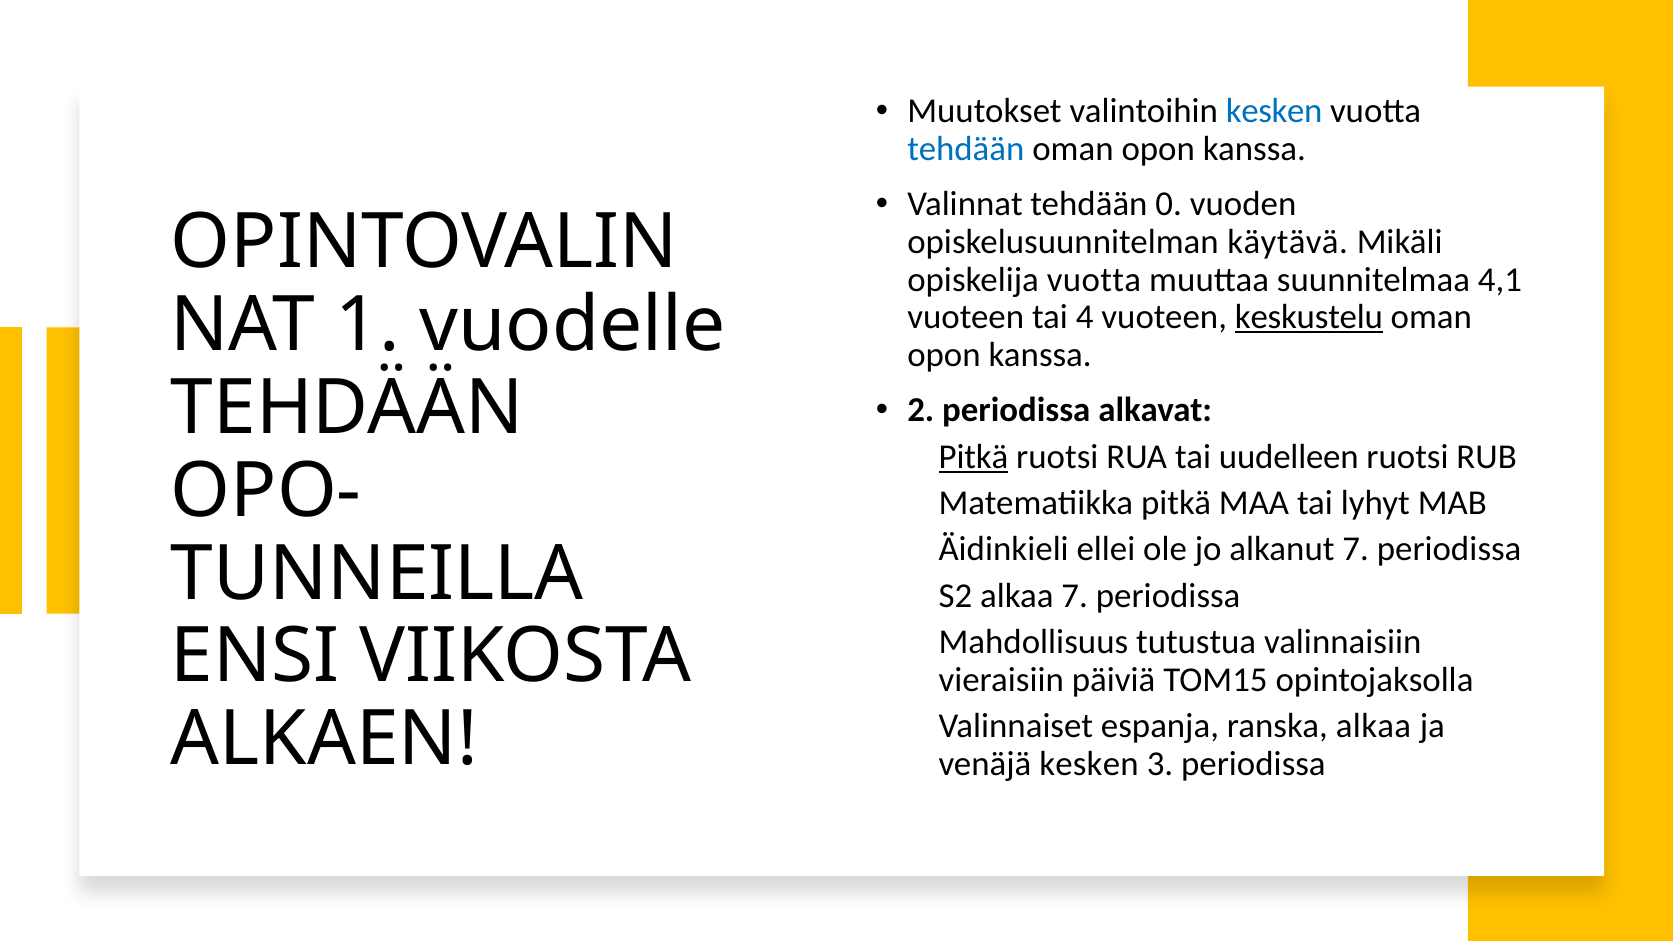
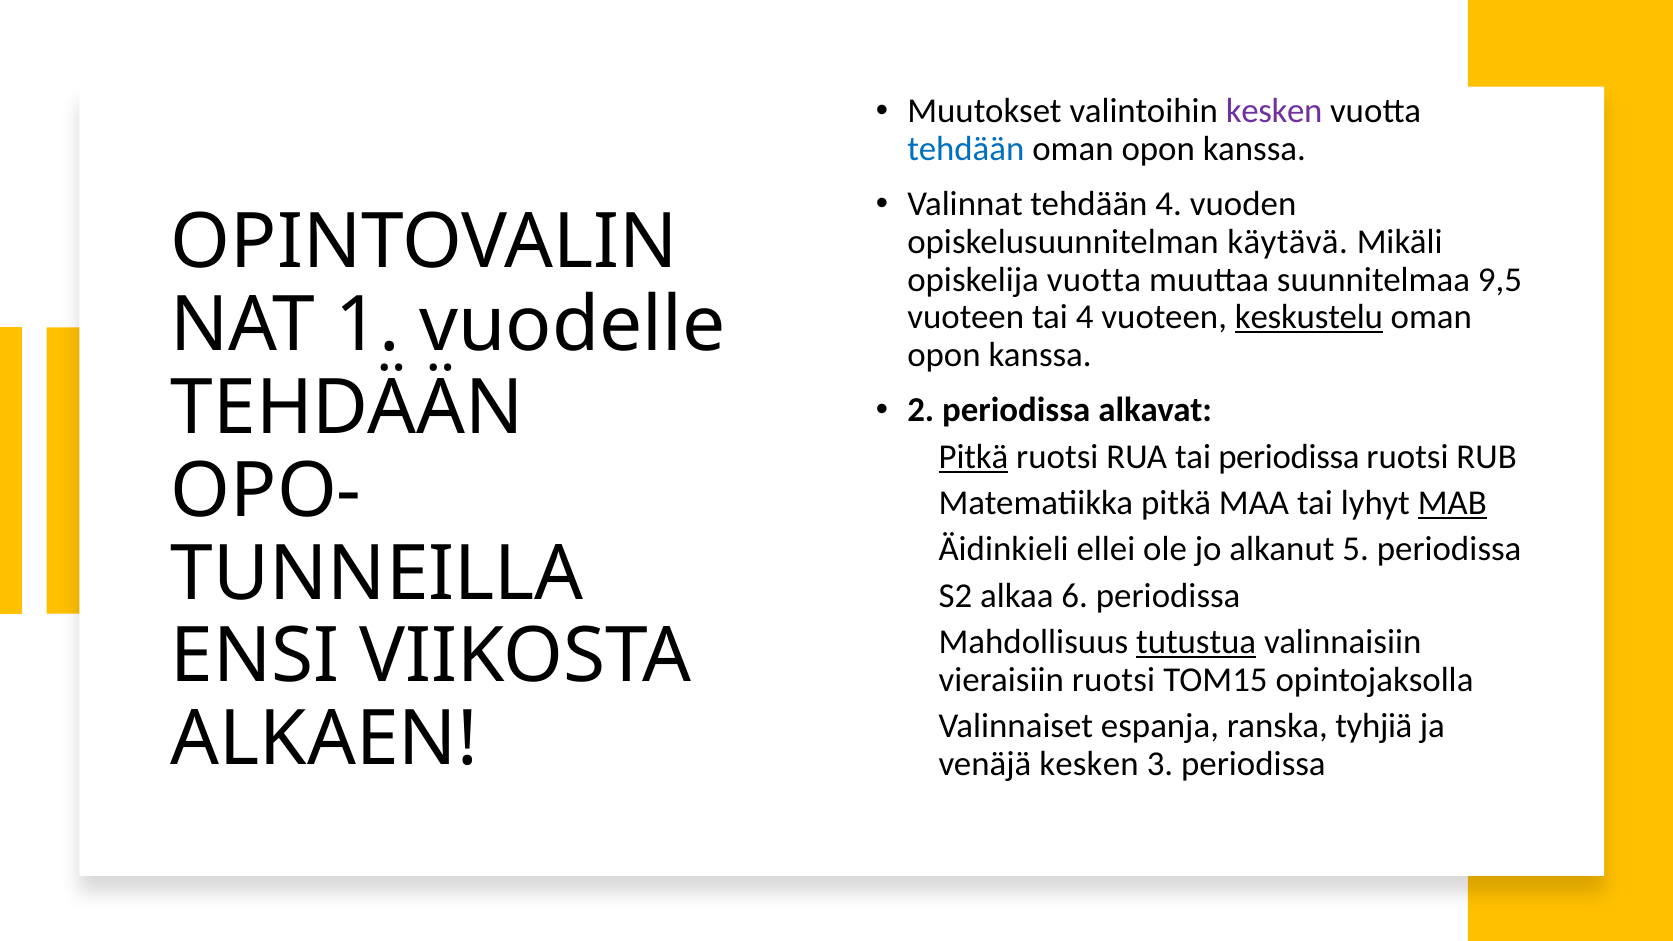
kesken at (1274, 111) colour: blue -> purple
tehdään 0: 0 -> 4
4,1: 4,1 -> 9,5
tai uudelleen: uudelleen -> periodissa
MAB underline: none -> present
alkanut 7: 7 -> 5
alkaa 7: 7 -> 6
tutustua underline: none -> present
vieraisiin päiviä: päiviä -> ruotsi
ranska alkaa: alkaa -> tyhjiä
